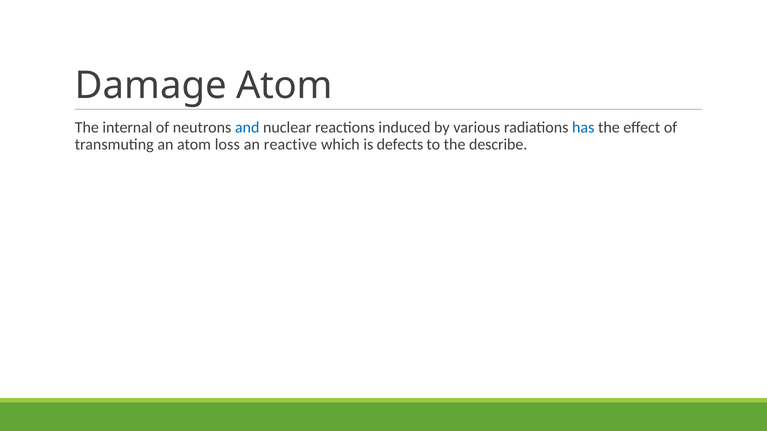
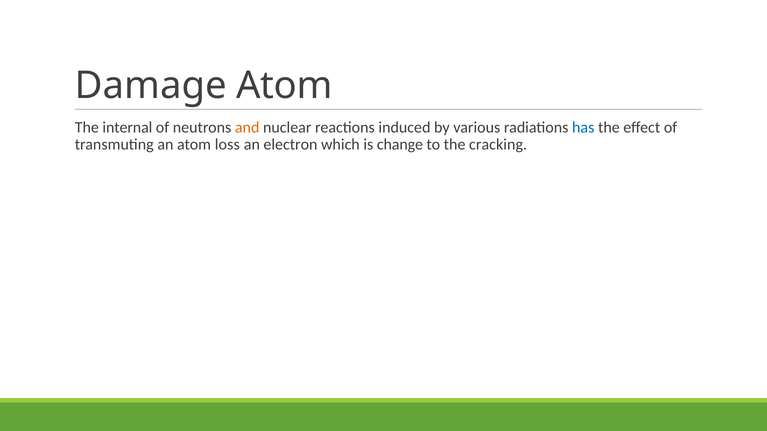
and colour: blue -> orange
reactive: reactive -> electron
defects: defects -> change
describe: describe -> cracking
